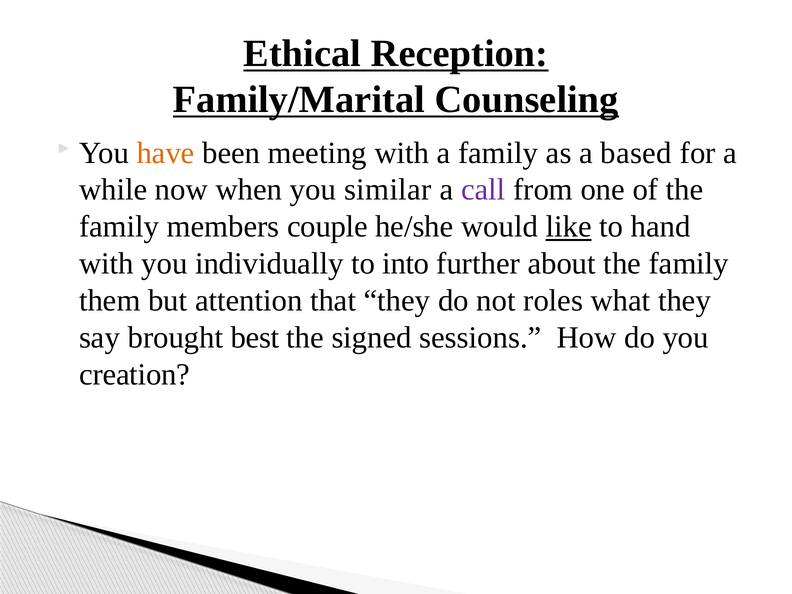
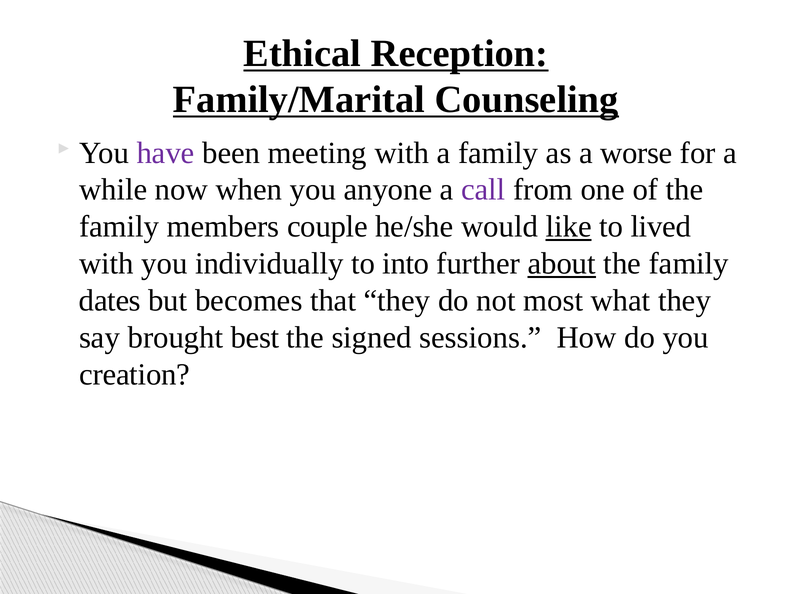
have colour: orange -> purple
based: based -> worse
similar: similar -> anyone
hand: hand -> lived
about underline: none -> present
them: them -> dates
attention: attention -> becomes
roles: roles -> most
